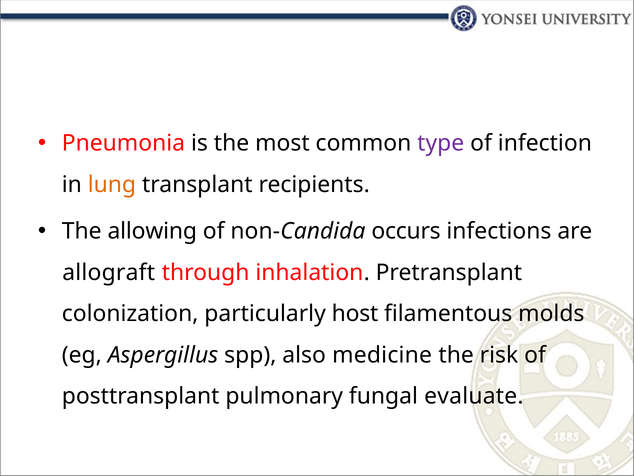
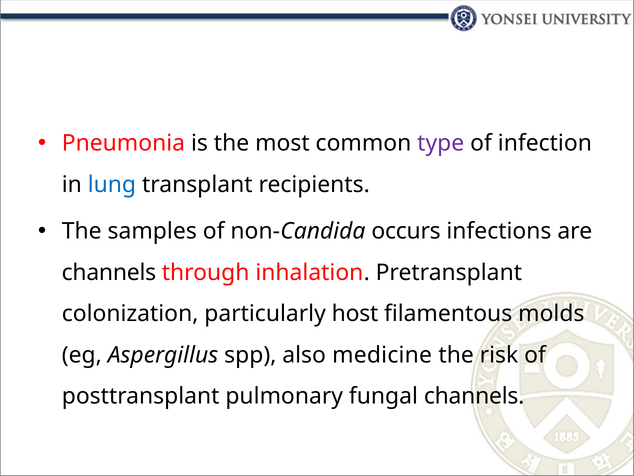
lung colour: orange -> blue
allowing: allowing -> samples
allograft at (109, 272): allograft -> channels
fungal evaluate: evaluate -> channels
